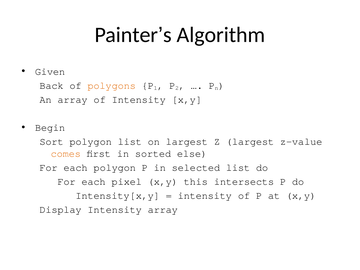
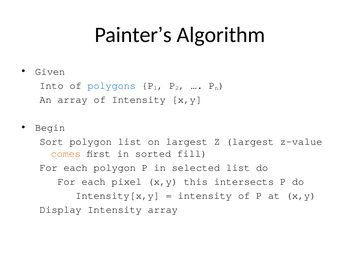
Back: Back -> Into
polygons colour: orange -> blue
else: else -> fill
